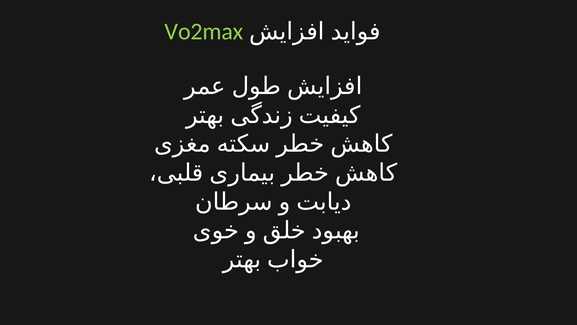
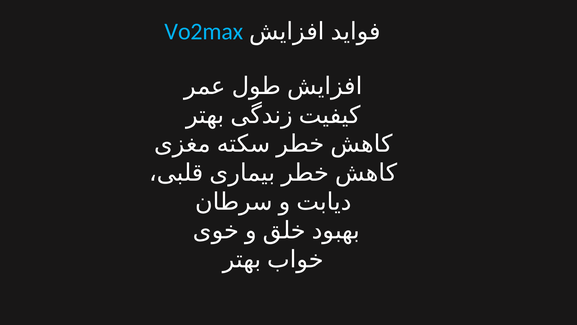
Vo2max colour: light green -> light blue
